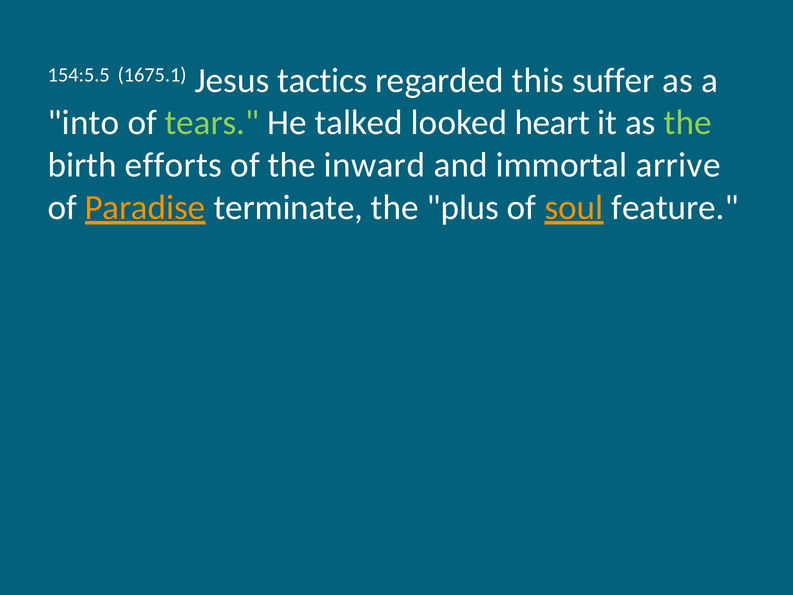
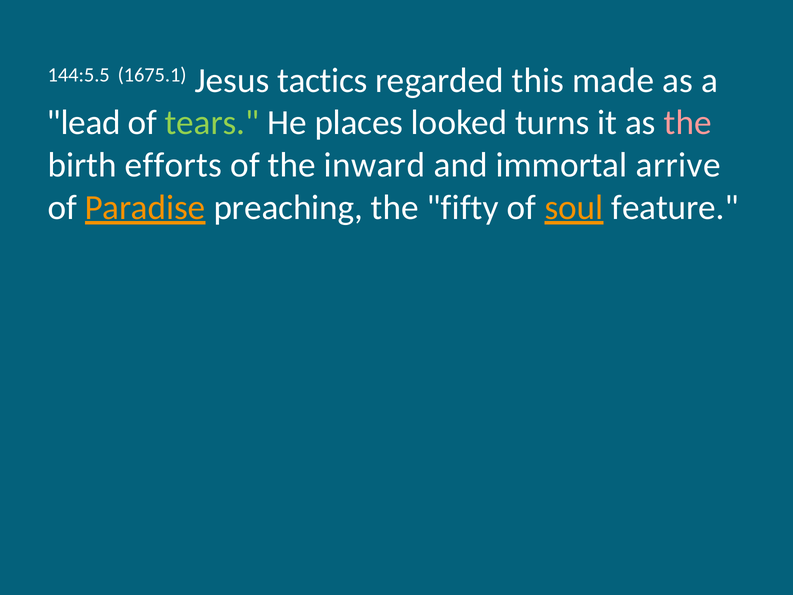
154:5.5: 154:5.5 -> 144:5.5
suffer: suffer -> made
into: into -> lead
talked: talked -> places
heart: heart -> turns
the at (688, 123) colour: light green -> pink
terminate: terminate -> preaching
plus: plus -> fifty
